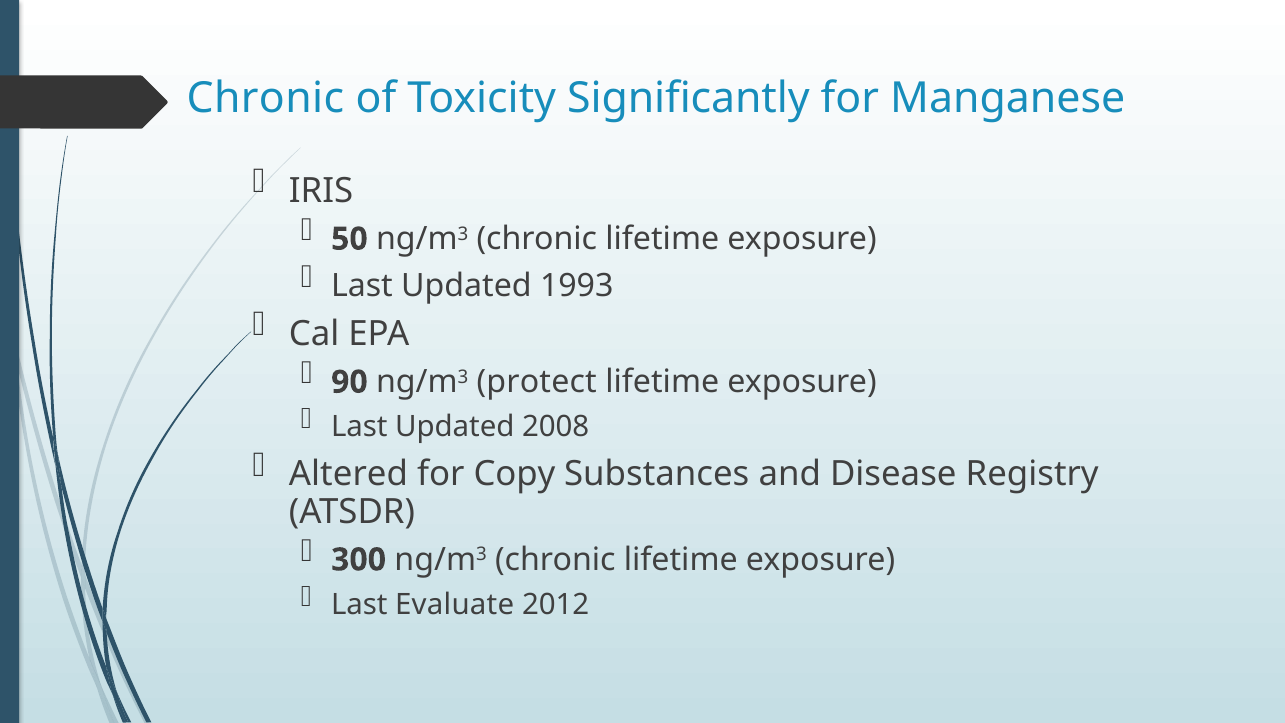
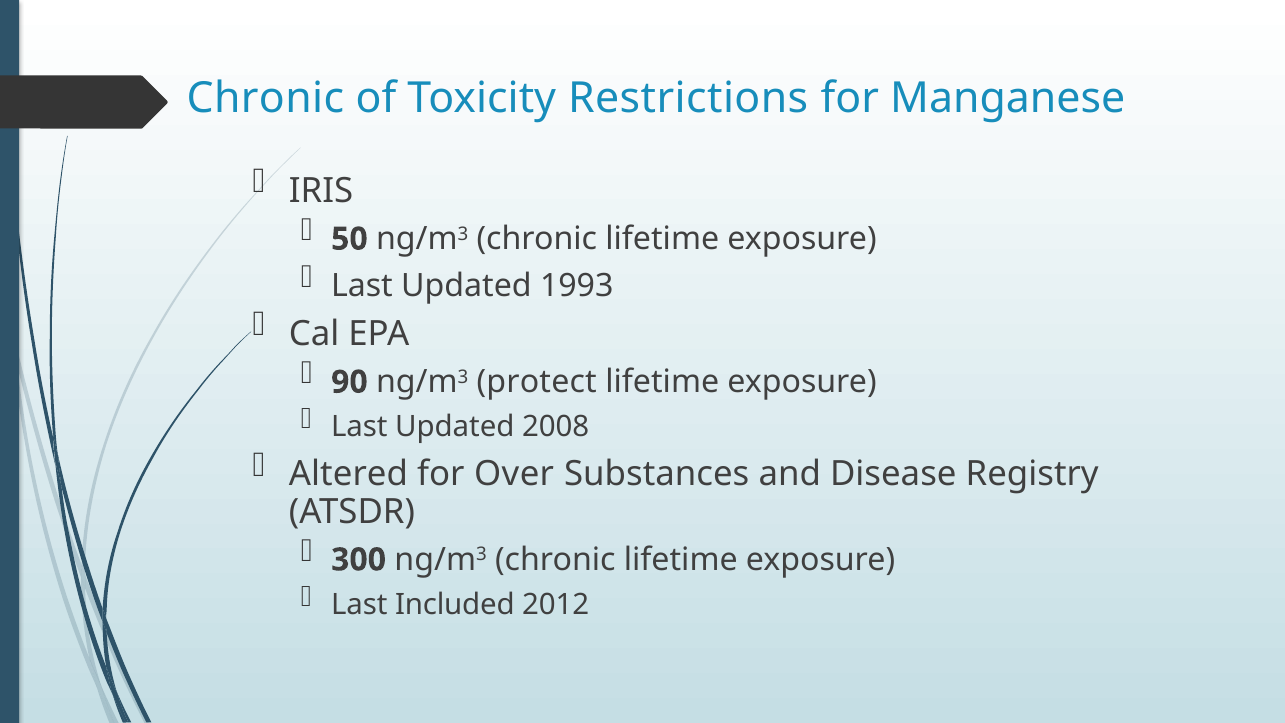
Significantly: Significantly -> Restrictions
Copy: Copy -> Over
Evaluate: Evaluate -> Included
